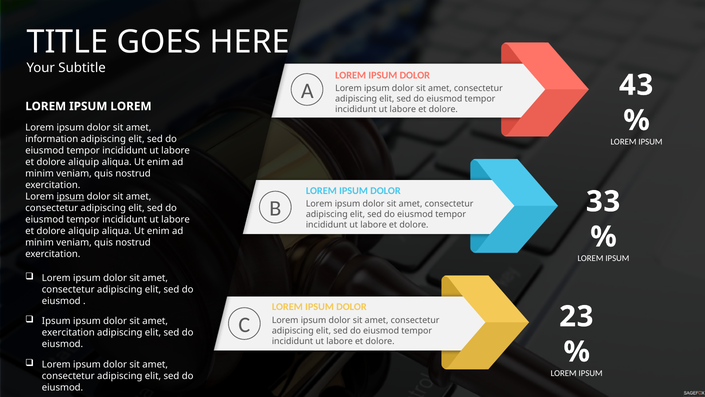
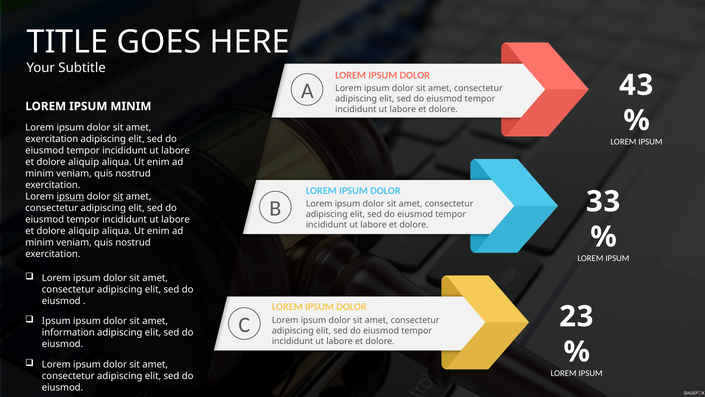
IPSUM LOREM: LOREM -> MINIM
information at (52, 139): information -> exercitation
sit at (118, 196) underline: none -> present
exercitation at (68, 332): exercitation -> information
